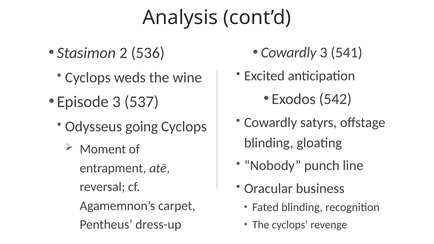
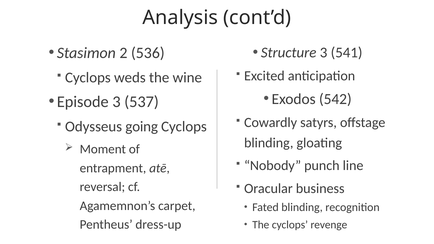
Cowardly at (289, 53): Cowardly -> Structure
